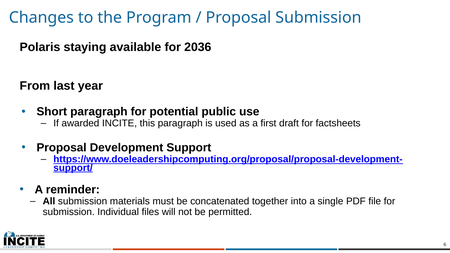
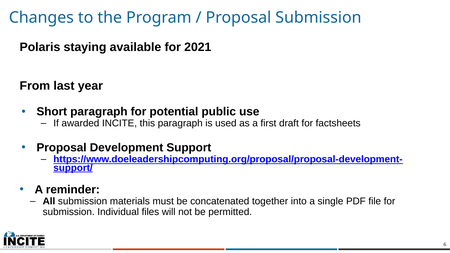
2036: 2036 -> 2021
